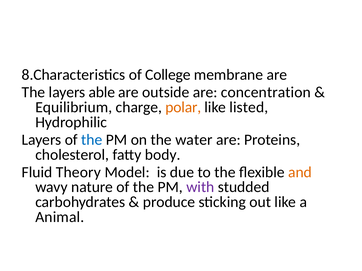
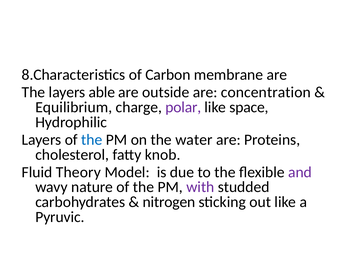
College: College -> Carbon
polar colour: orange -> purple
listed: listed -> space
body: body -> knob
and colour: orange -> purple
produce: produce -> nitrogen
Animal: Animal -> Pyruvic
